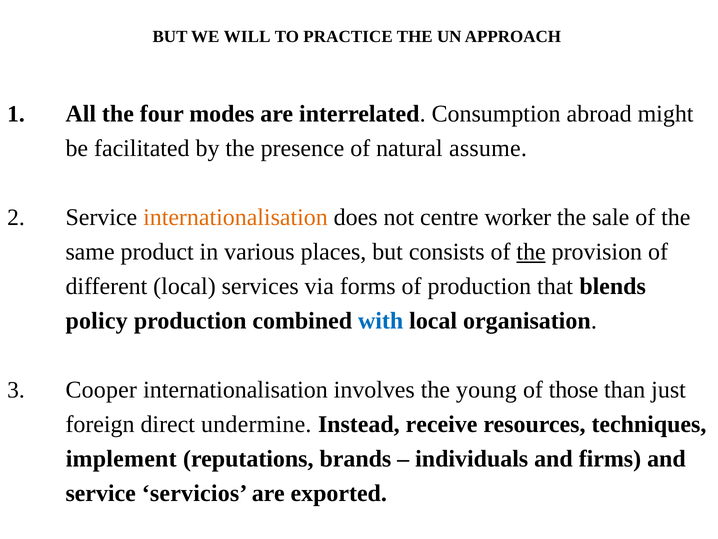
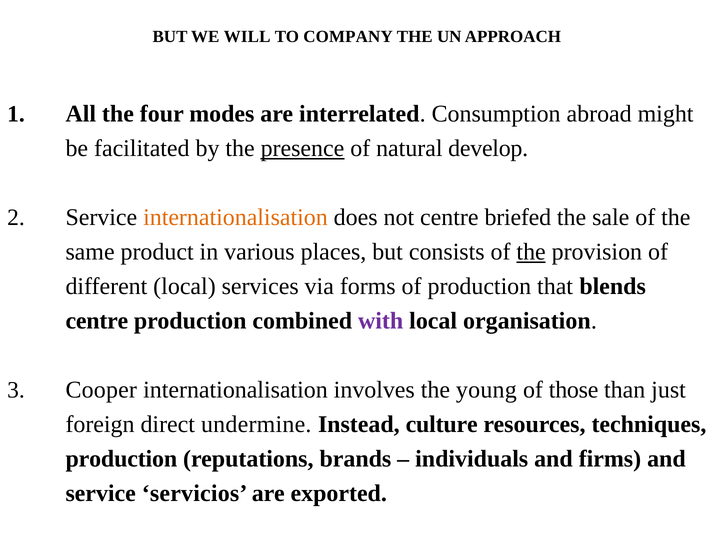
PRACTICE: PRACTICE -> COMPANY
presence underline: none -> present
assume: assume -> develop
worker: worker -> briefed
policy at (97, 320): policy -> centre
with colour: blue -> purple
receive: receive -> culture
implement at (121, 458): implement -> production
